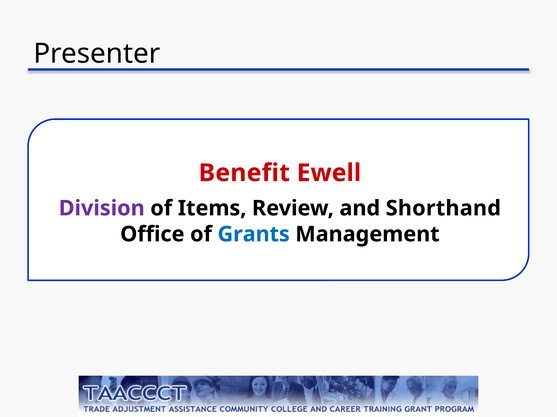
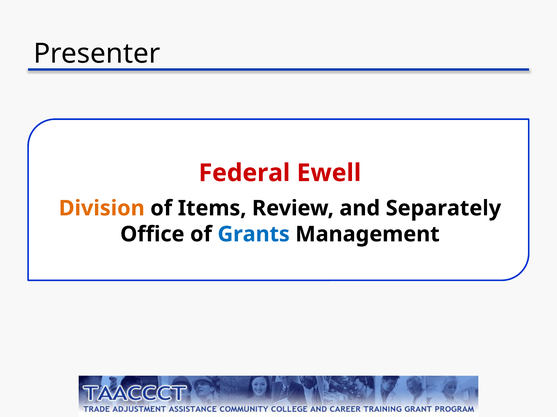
Benefit: Benefit -> Federal
Division colour: purple -> orange
Shorthand: Shorthand -> Separately
